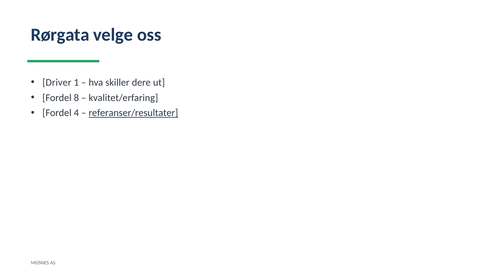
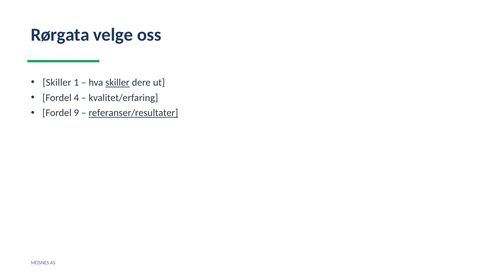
Driver at (57, 82): Driver -> Skiller
skiller at (117, 82) underline: none -> present
8: 8 -> 4
4: 4 -> 9
